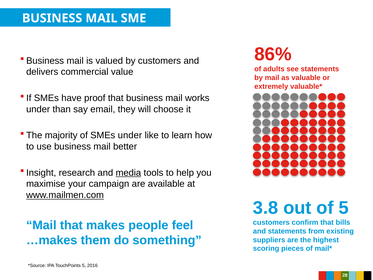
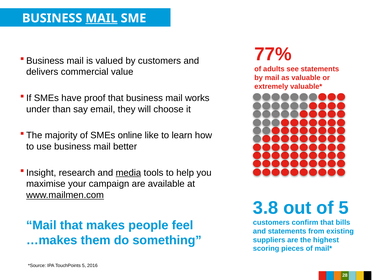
MAIL at (102, 18) underline: none -> present
86%: 86% -> 77%
SMEs under: under -> online
